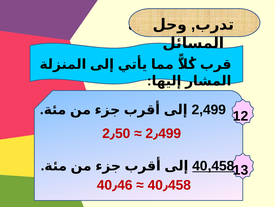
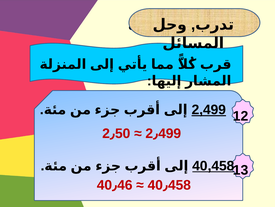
2,499 underline: none -> present
